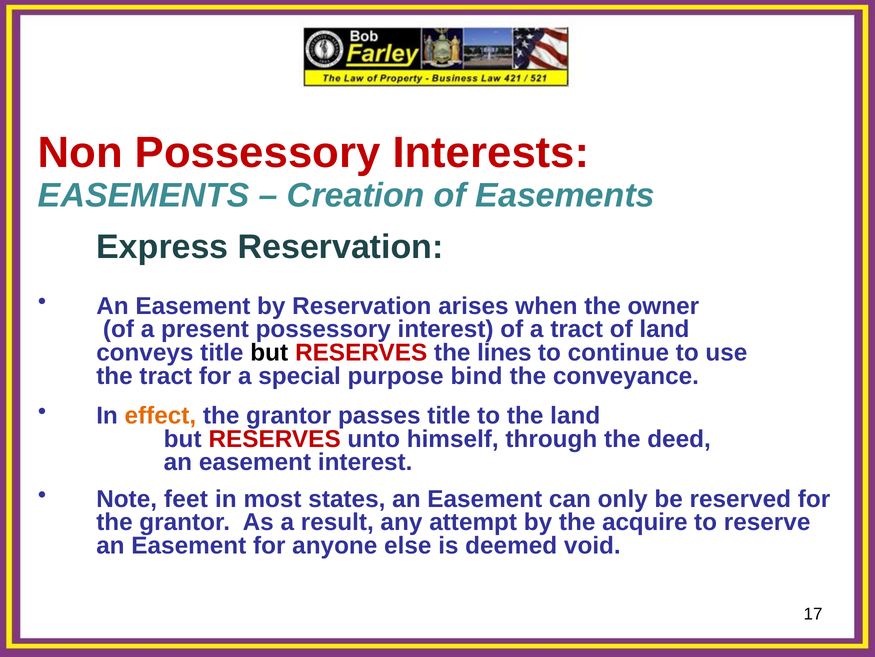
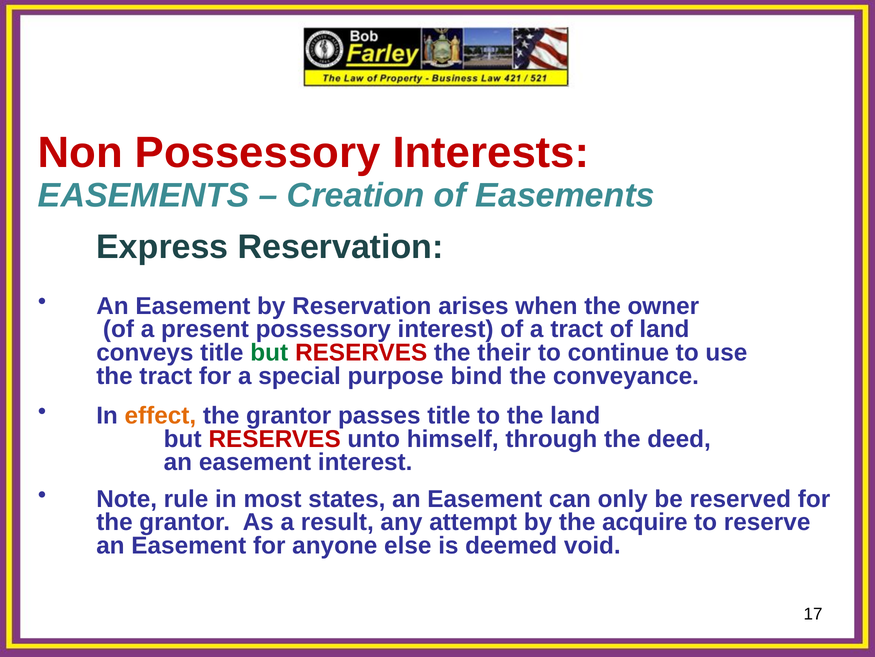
but at (269, 352) colour: black -> green
lines: lines -> their
feet: feet -> rule
